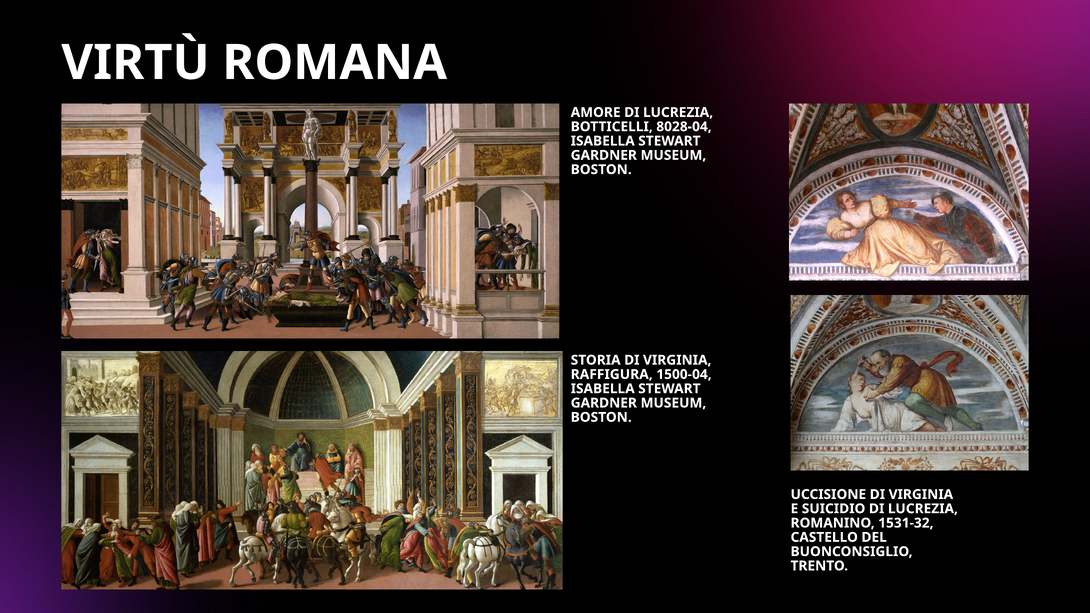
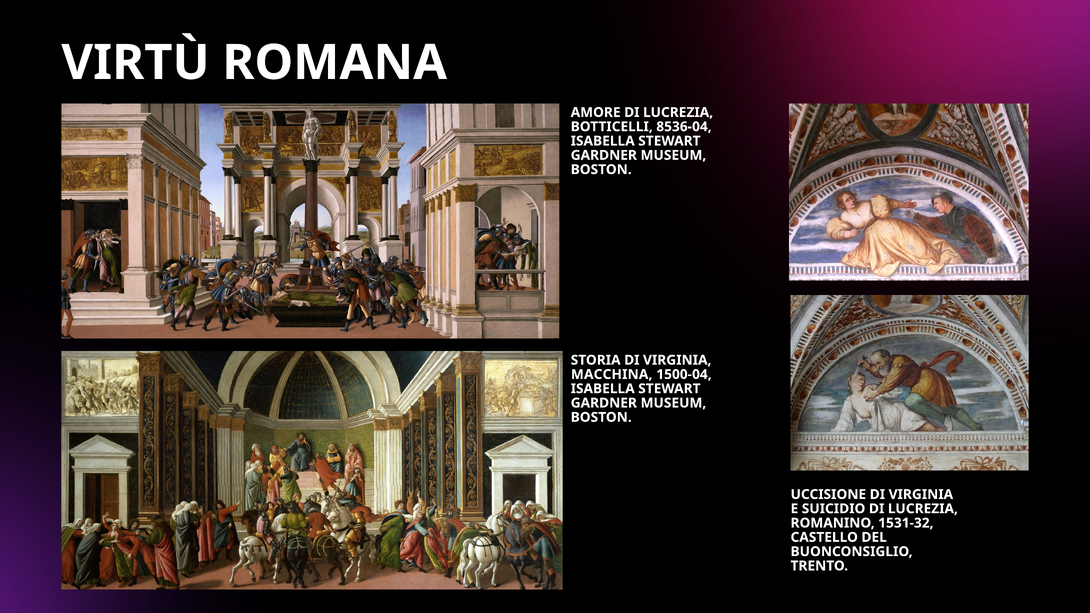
8028-04: 8028-04 -> 8536-04
RAFFIGURA: RAFFIGURA -> MACCHINA
